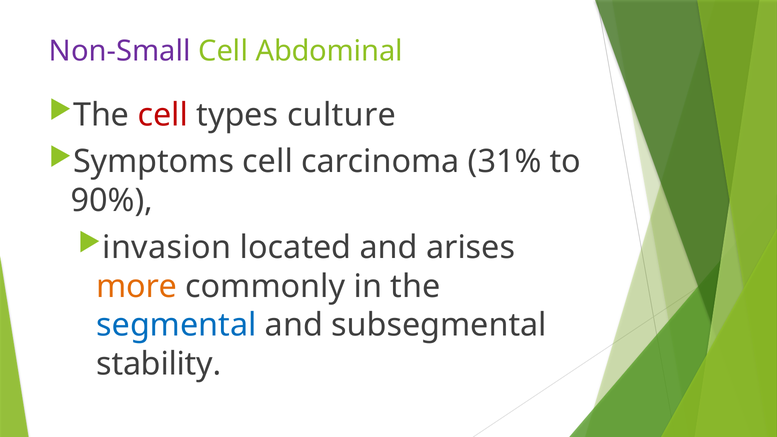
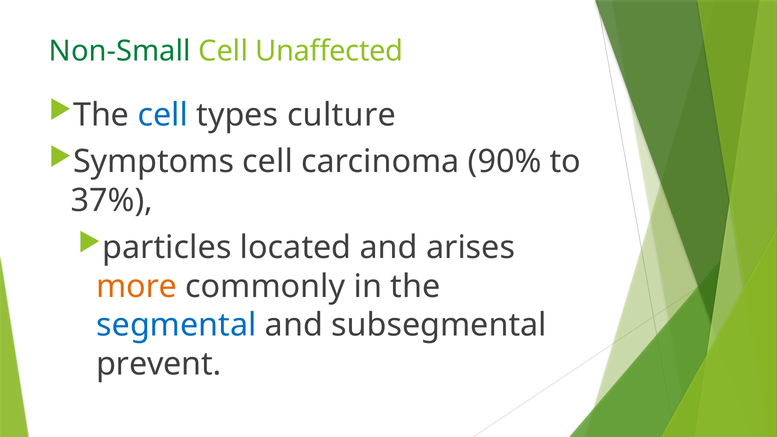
Non-Small colour: purple -> green
Abdominal: Abdominal -> Unaffected
cell at (163, 115) colour: red -> blue
31%: 31% -> 90%
90%: 90% -> 37%
invasion: invasion -> particles
stability: stability -> prevent
